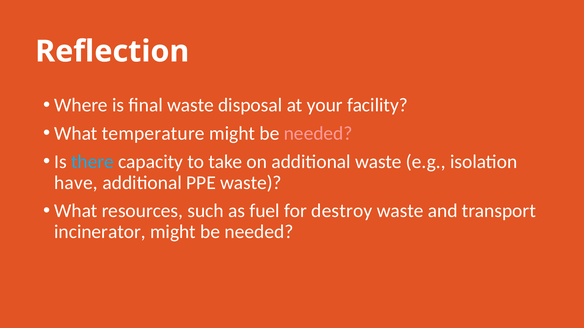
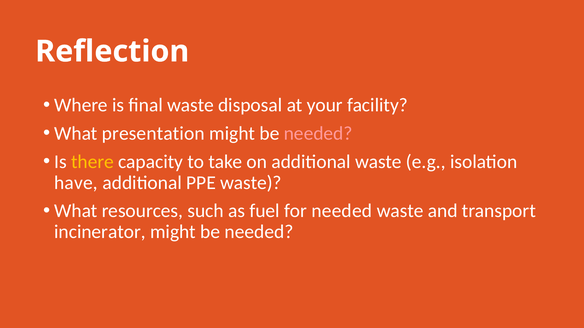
temperature: temperature -> presentation
there colour: light blue -> yellow
for destroy: destroy -> needed
